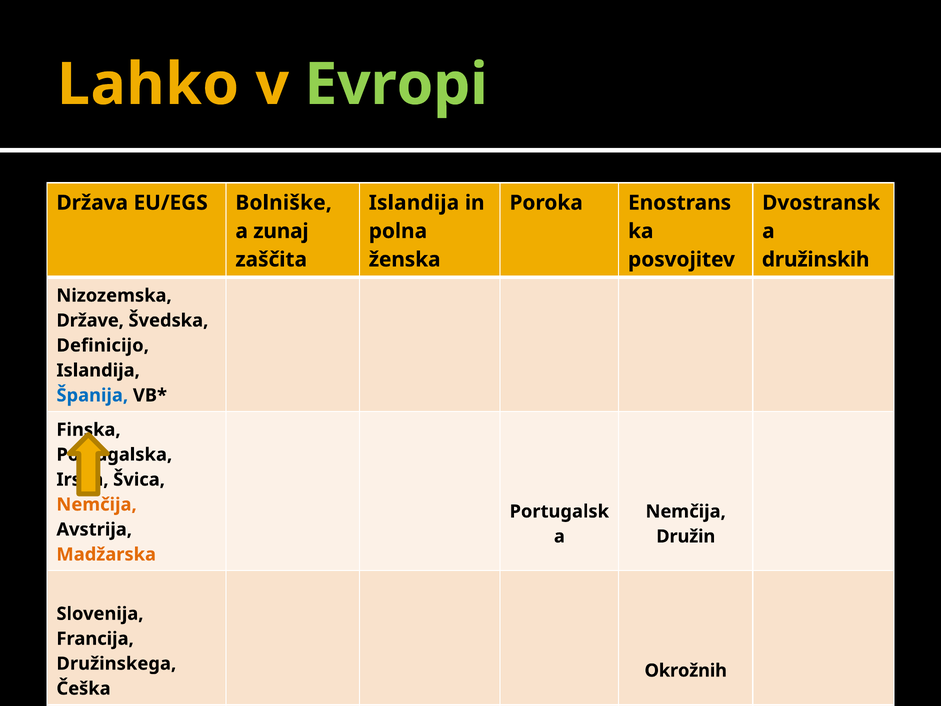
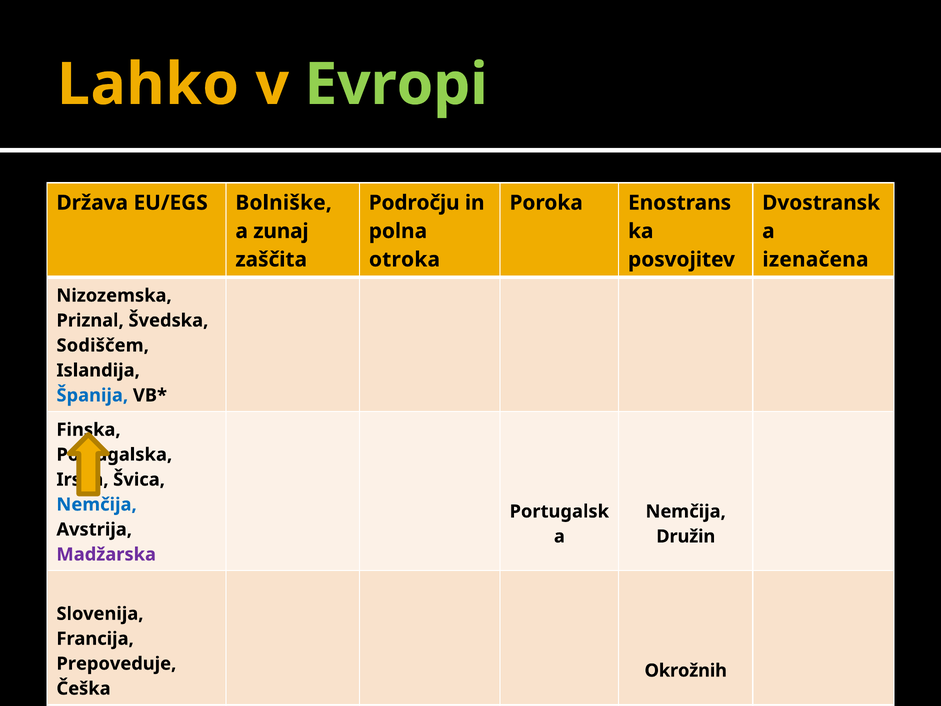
Islandija at (414, 203): Islandija -> Področju
ženska: ženska -> otroka
družinskih: družinskih -> izenačena
Države at (90, 320): Države -> Priznal
Definicijo: Definicijo -> Sodiščem
Nemčija at (97, 504) colour: orange -> blue
Madžarska colour: orange -> purple
Družinskega: Družinskega -> Prepoveduje
